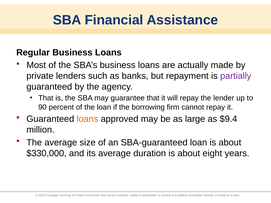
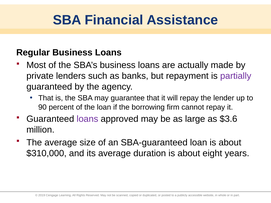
loans at (87, 119) colour: orange -> purple
$9.4: $9.4 -> $3.6
$330,000: $330,000 -> $310,000
